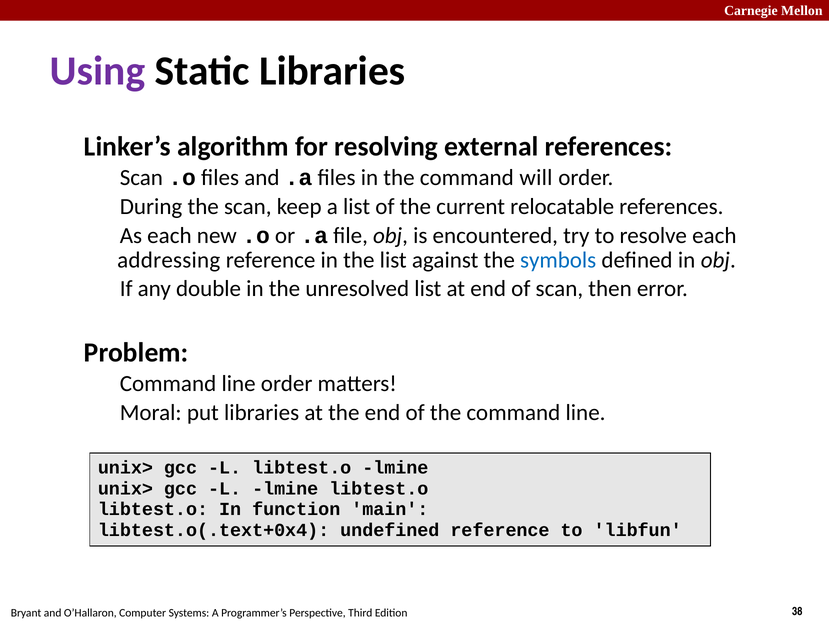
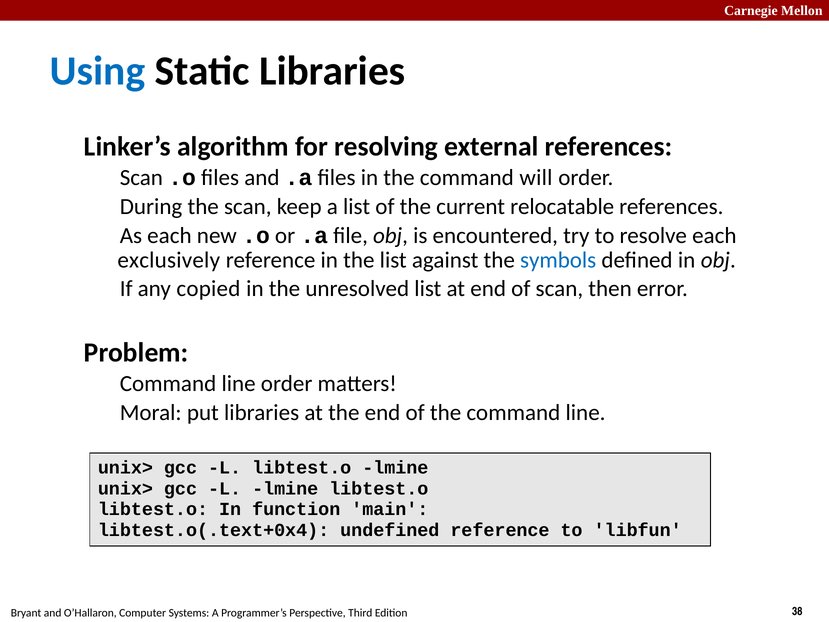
Using colour: purple -> blue
addressing: addressing -> exclusively
double: double -> copied
